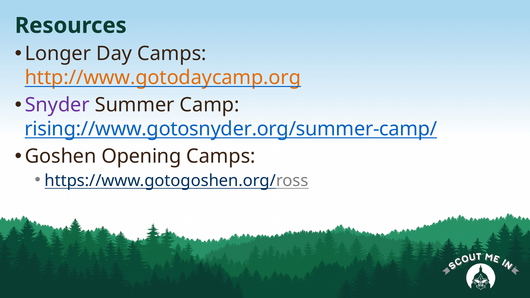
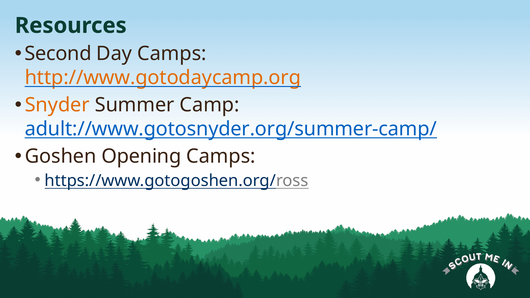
Longer: Longer -> Second
Snyder colour: purple -> orange
rising://www.gotosnyder.org/summer-camp/: rising://www.gotosnyder.org/summer-camp/ -> adult://www.gotosnyder.org/summer-camp/
